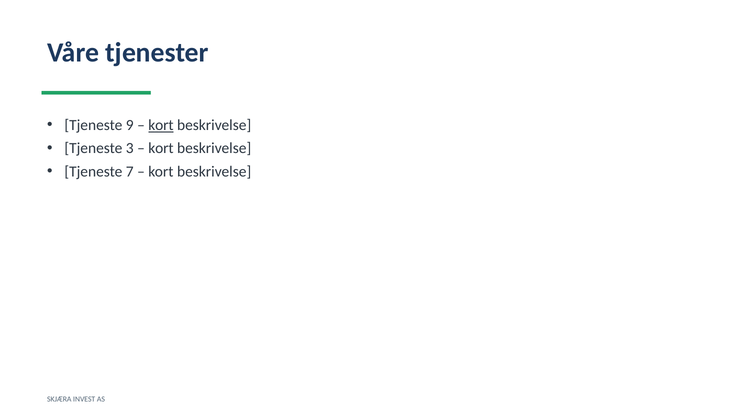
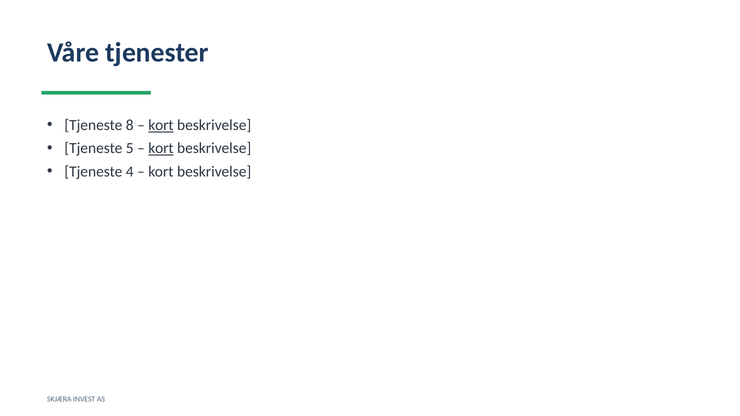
9: 9 -> 8
3: 3 -> 5
kort at (161, 148) underline: none -> present
7: 7 -> 4
